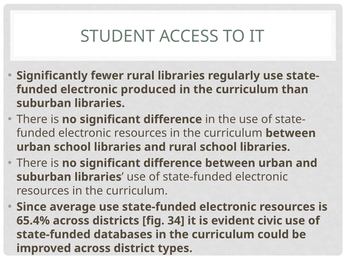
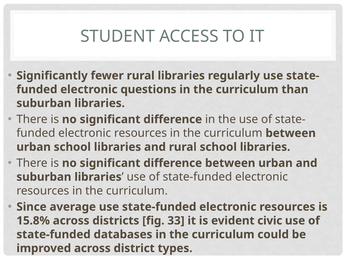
produced: produced -> questions
65.4%: 65.4% -> 15.8%
34: 34 -> 33
